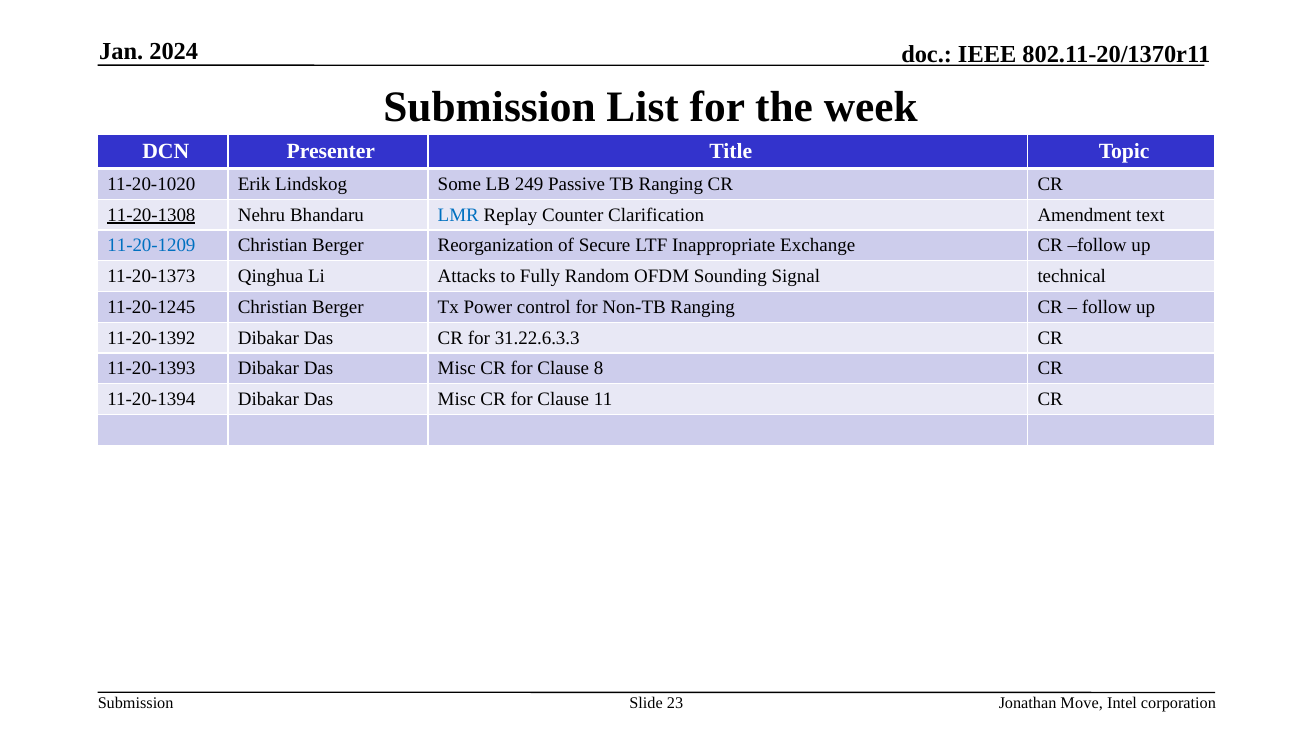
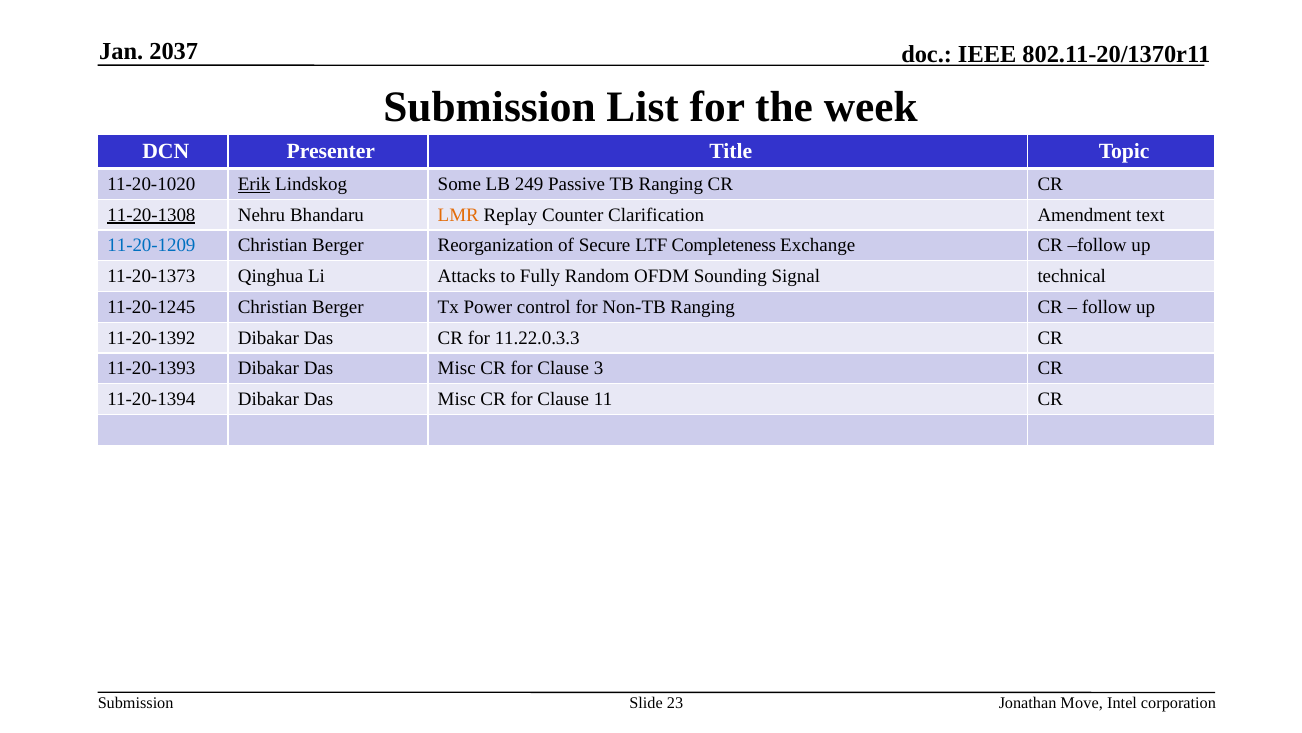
2024: 2024 -> 2037
Erik underline: none -> present
LMR colour: blue -> orange
Inappropriate: Inappropriate -> Completeness
31.22.6.3.3: 31.22.6.3.3 -> 11.22.0.3.3
8: 8 -> 3
